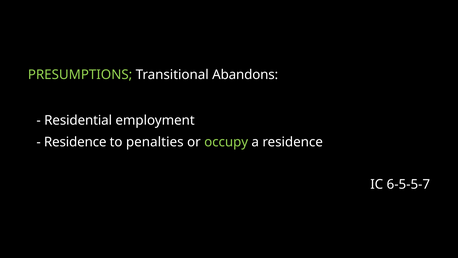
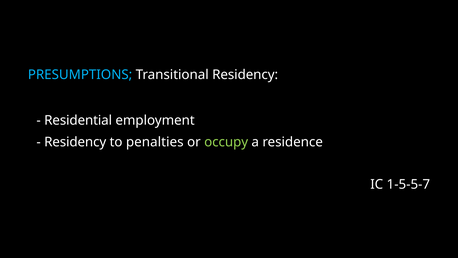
PRESUMPTIONS colour: light green -> light blue
Transitional Abandons: Abandons -> Residency
Residence at (75, 142): Residence -> Residency
6-5-5-7: 6-5-5-7 -> 1-5-5-7
